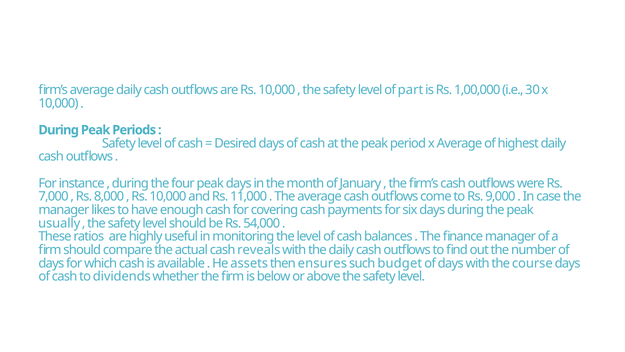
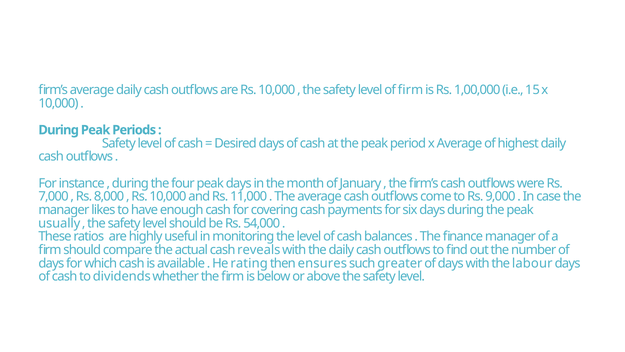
of part: part -> firm
30: 30 -> 15
assets: assets -> rating
budget: budget -> greater
course: course -> labour
